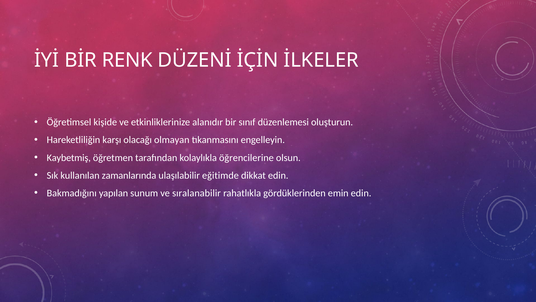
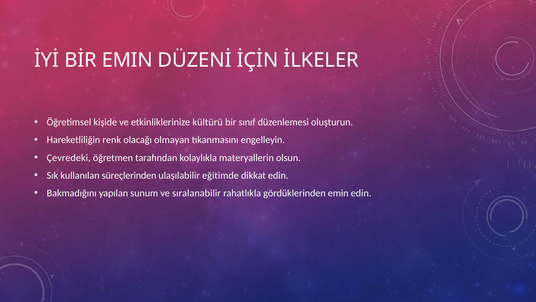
RENK at (127, 60): RENK -> EMIN
alanıdır: alanıdır -> kültürü
karşı: karşı -> renk
Kaybetmiş: Kaybetmiş -> Çevredeki
öğrencilerine: öğrencilerine -> materyallerin
zamanlarında: zamanlarında -> süreçlerinden
